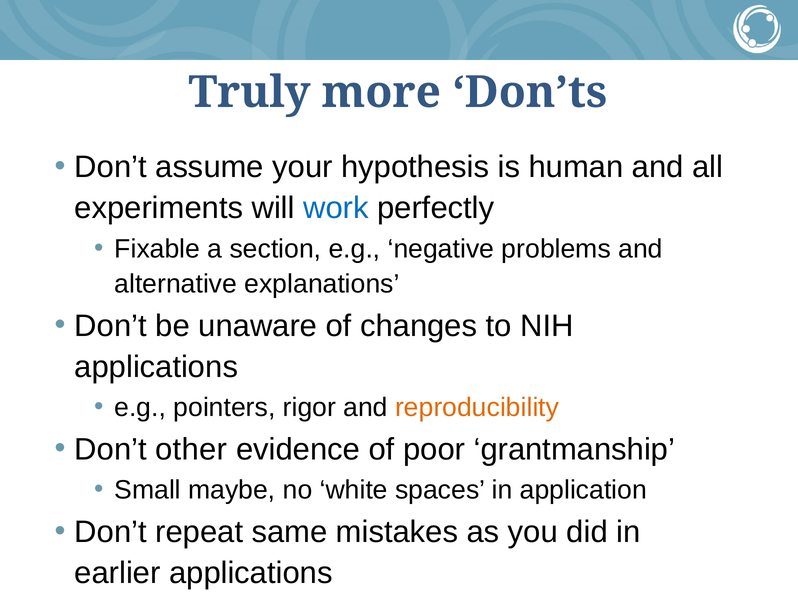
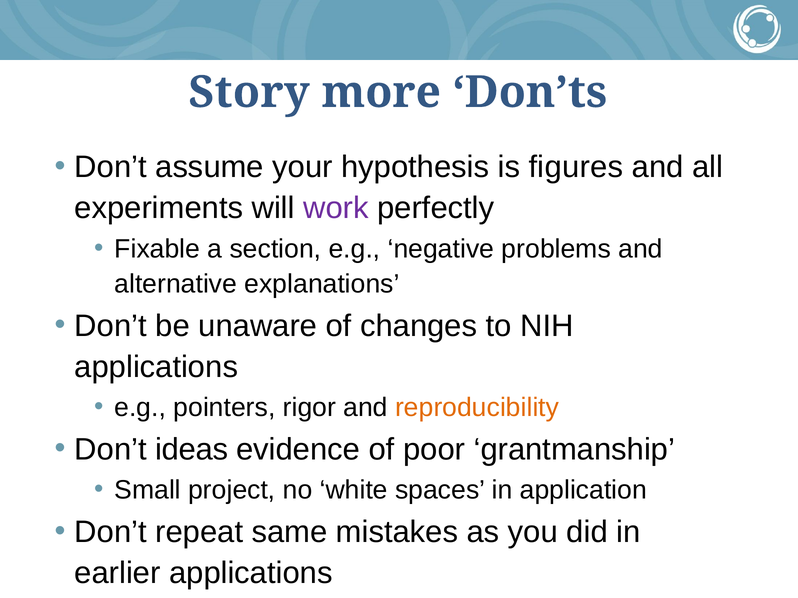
Truly: Truly -> Story
human: human -> figures
work colour: blue -> purple
other: other -> ideas
maybe: maybe -> project
